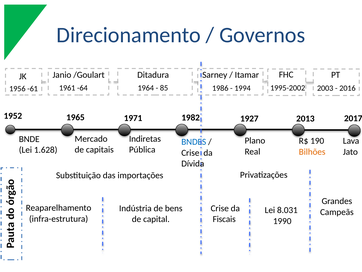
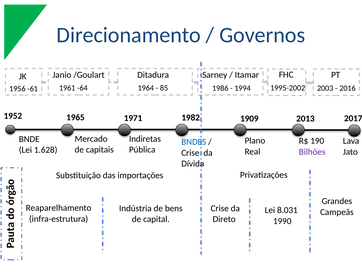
1927: 1927 -> 1909
Bilhões colour: orange -> purple
Fiscais: Fiscais -> Direto
